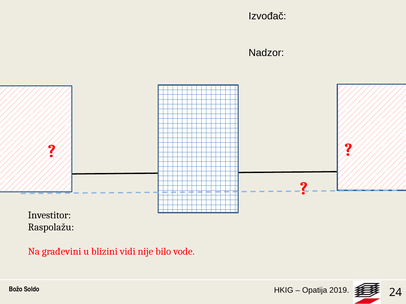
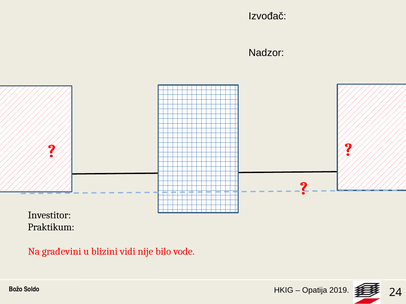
Raspolažu: Raspolažu -> Praktikum
